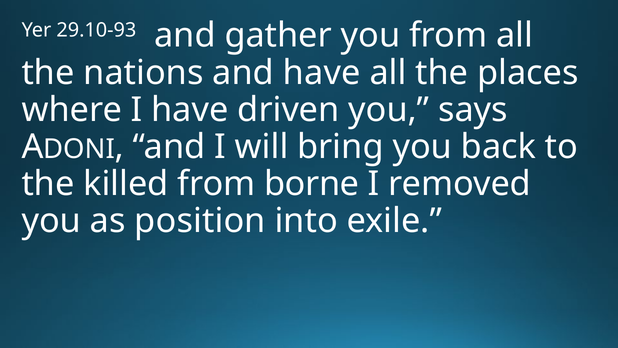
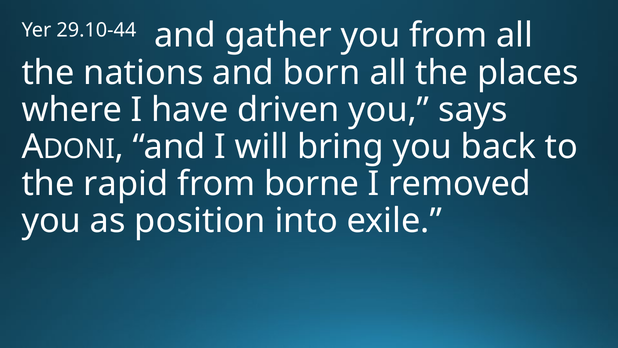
29.10-93: 29.10-93 -> 29.10-44
and have: have -> born
killed: killed -> rapid
